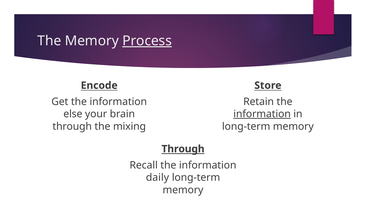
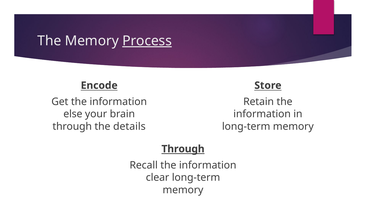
information at (262, 114) underline: present -> none
mixing: mixing -> details
daily: daily -> clear
